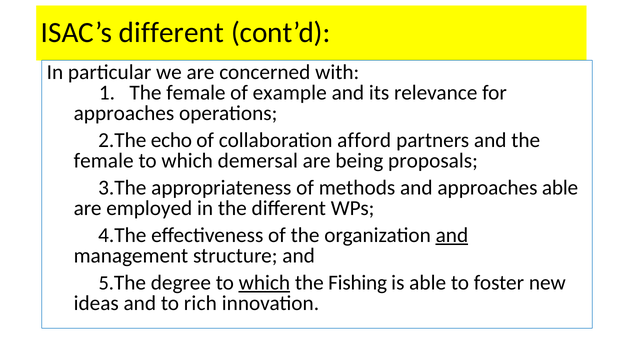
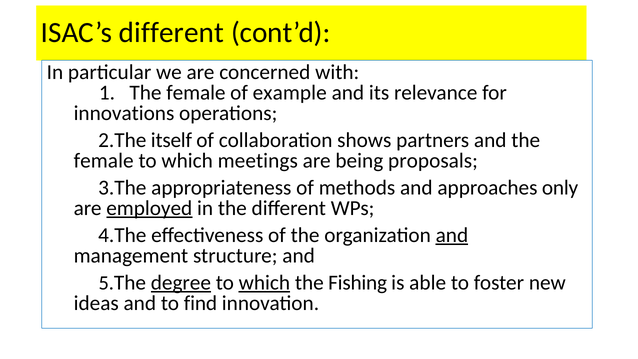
approaches at (124, 113): approaches -> innovations
echo: echo -> itself
afford: afford -> shows
demersal: demersal -> meetings
approaches able: able -> only
employed underline: none -> present
degree underline: none -> present
rich: rich -> find
